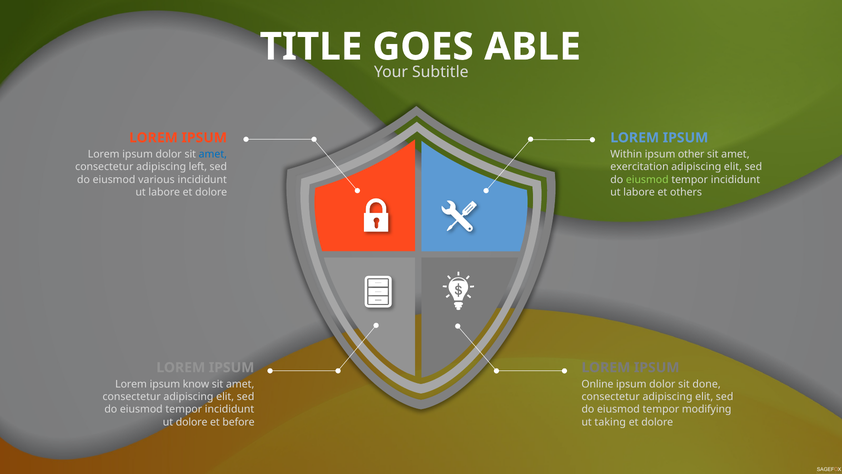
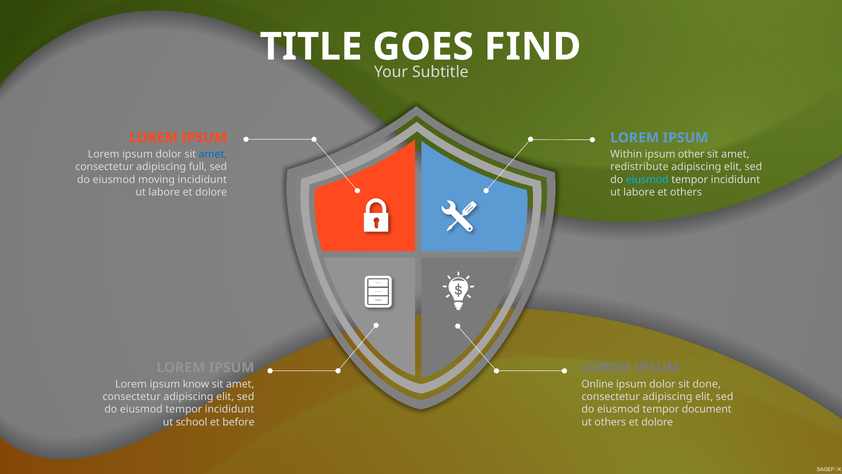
ABLE: ABLE -> FIND
left: left -> full
exercitation: exercitation -> redistribute
various: various -> moving
eiusmod at (647, 179) colour: light green -> light blue
modifying: modifying -> document
ut dolore: dolore -> school
ut taking: taking -> others
